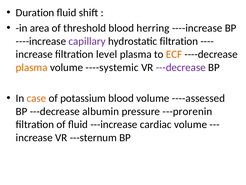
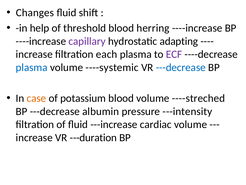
Duration: Duration -> Changes
area: area -> help
hydrostatic filtration: filtration -> adapting
level: level -> each
ECF colour: orange -> purple
plasma at (32, 67) colour: orange -> blue
---decrease at (181, 67) colour: purple -> blue
----assessed: ----assessed -> ----streched
---prorenin: ---prorenin -> ---intensity
---sternum: ---sternum -> ---duration
